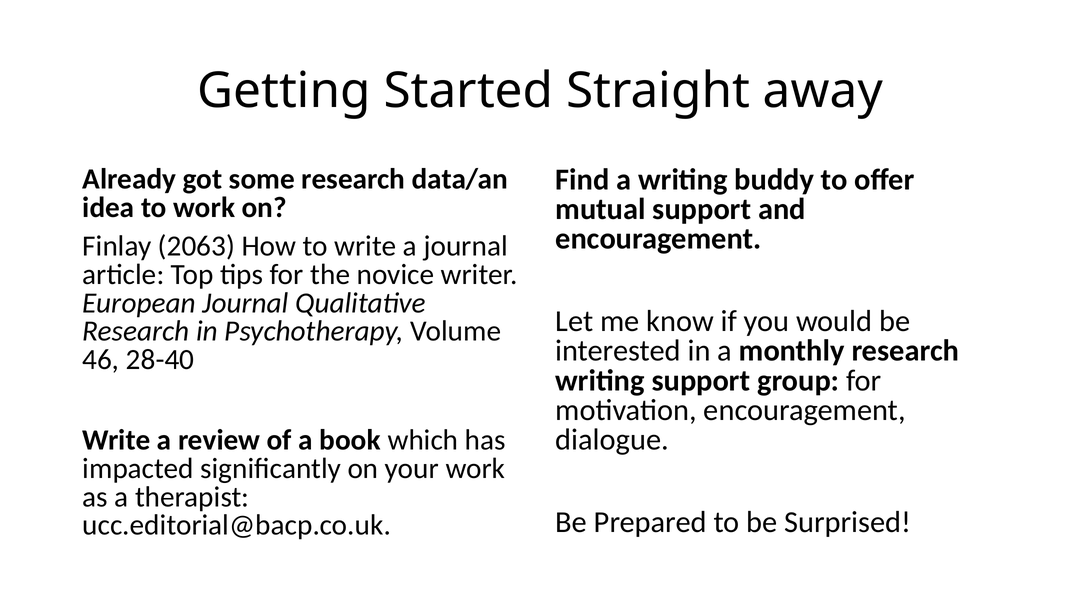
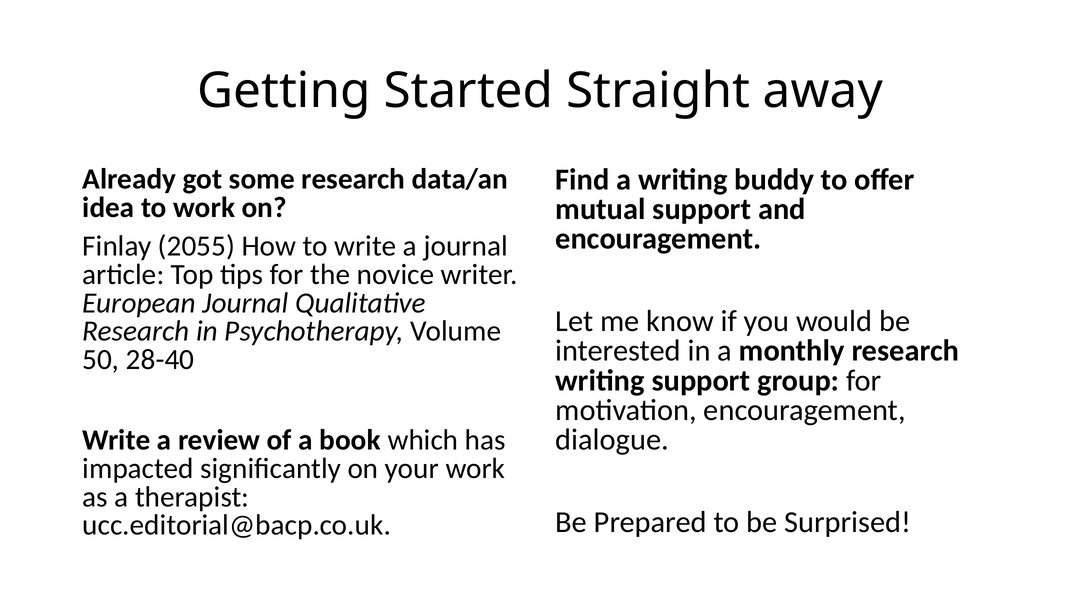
2063: 2063 -> 2055
46: 46 -> 50
